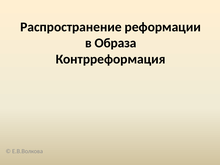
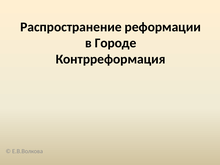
Образа: Образа -> Городе
